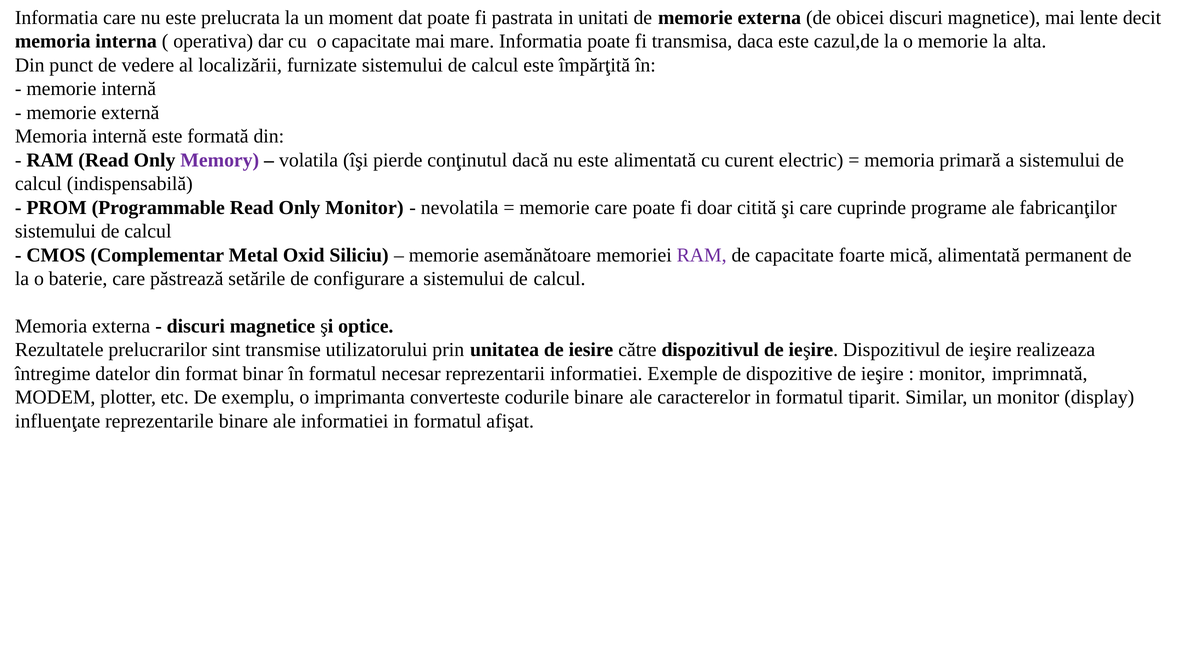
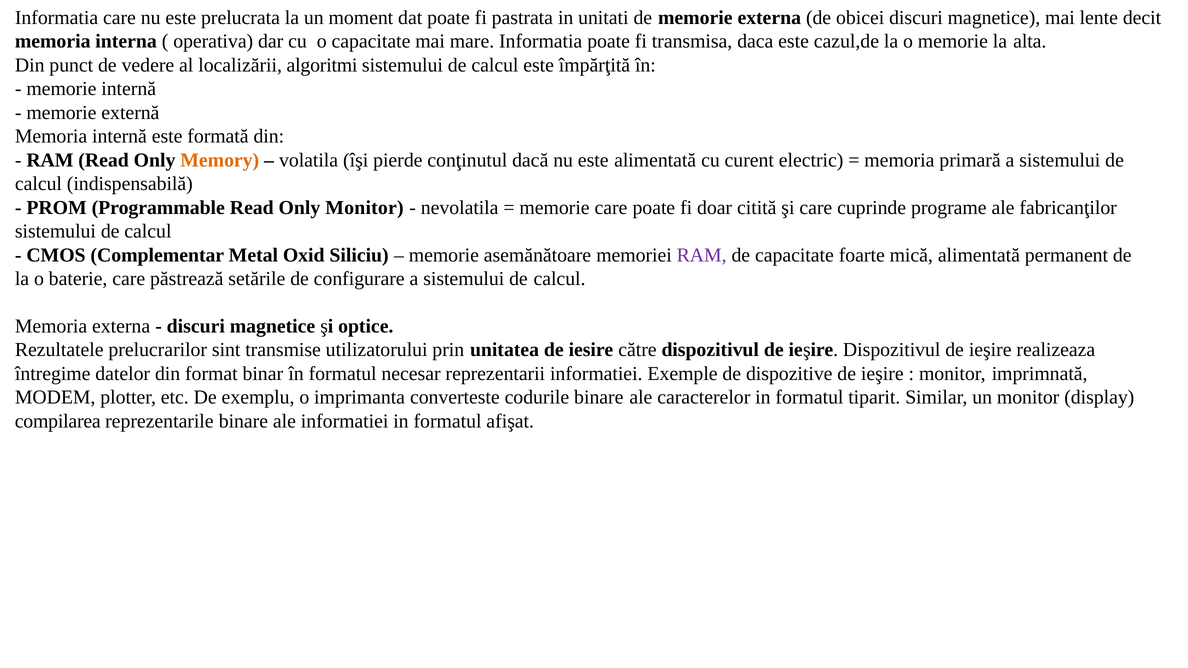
furnizate: furnizate -> algoritmi
Memory colour: purple -> orange
influenţate: influenţate -> compilarea
